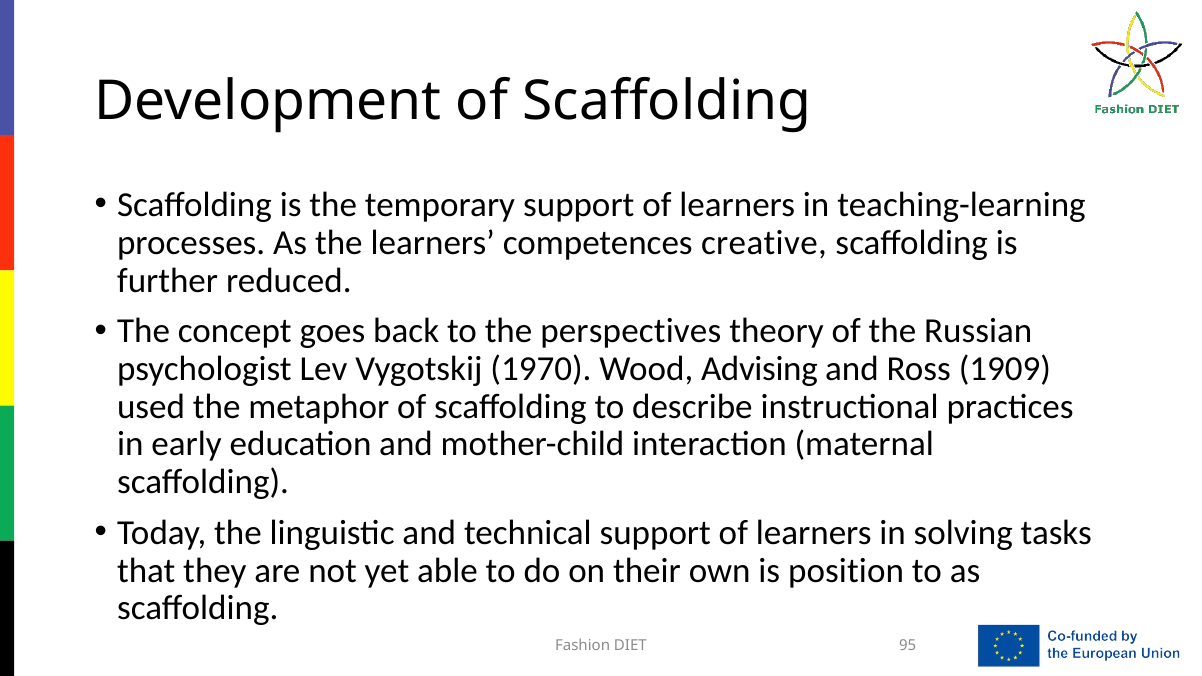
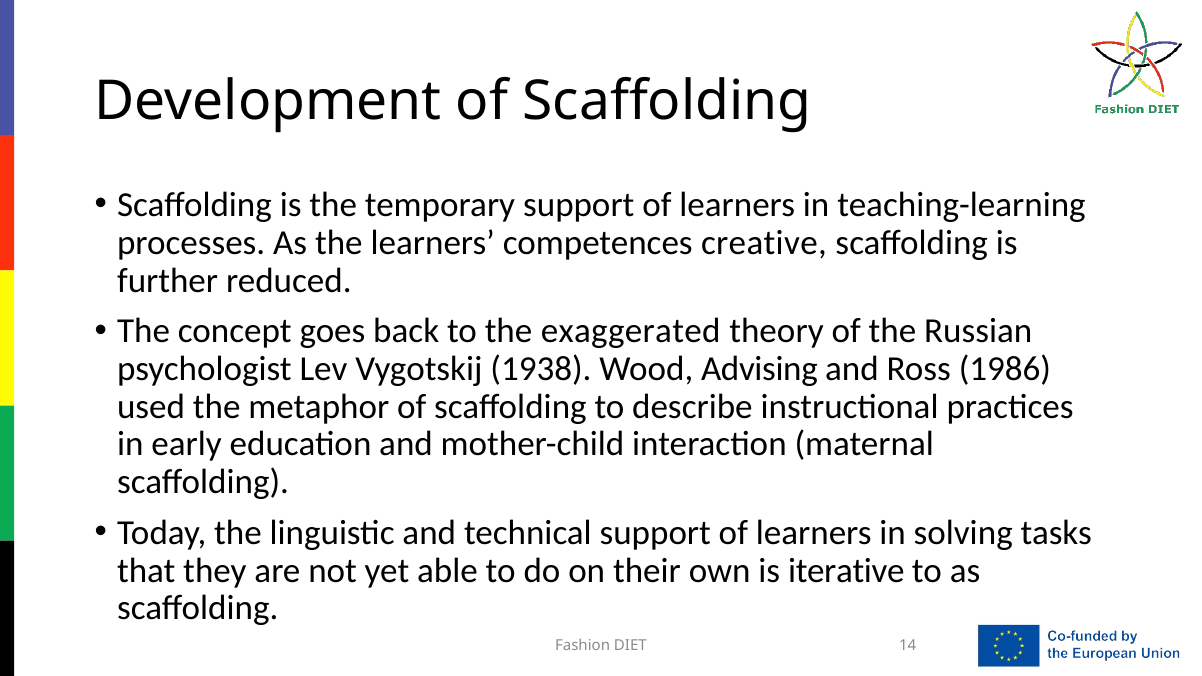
perspectives: perspectives -> exaggerated
1970: 1970 -> 1938
1909: 1909 -> 1986
position: position -> iterative
95: 95 -> 14
